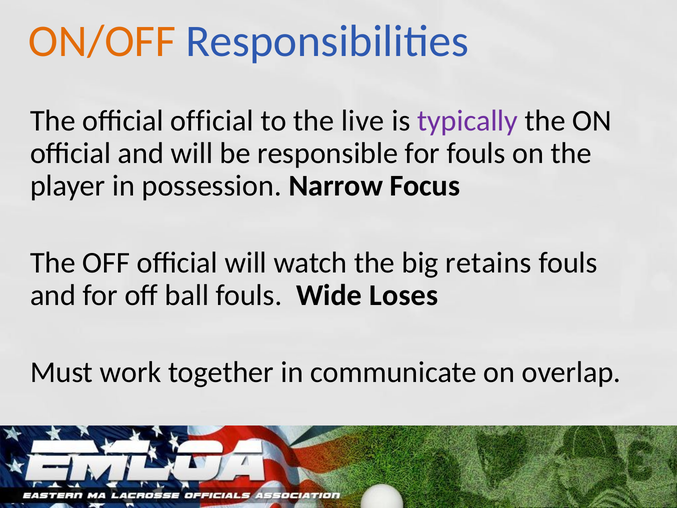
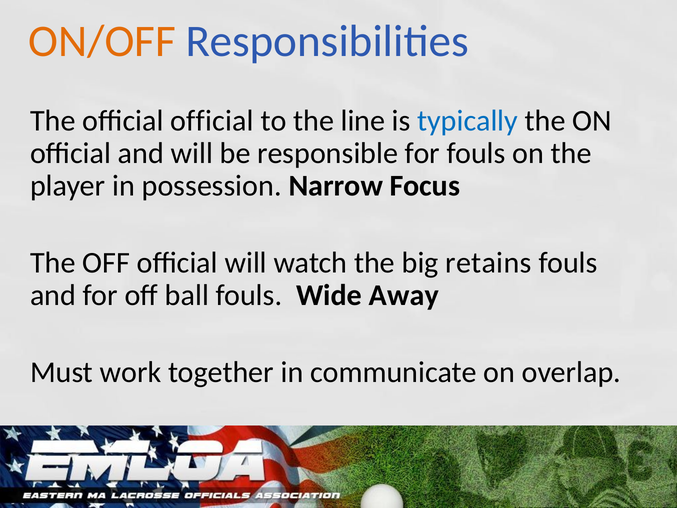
live: live -> line
typically colour: purple -> blue
Loses: Loses -> Away
